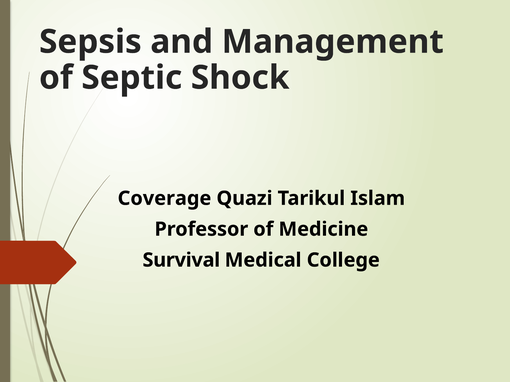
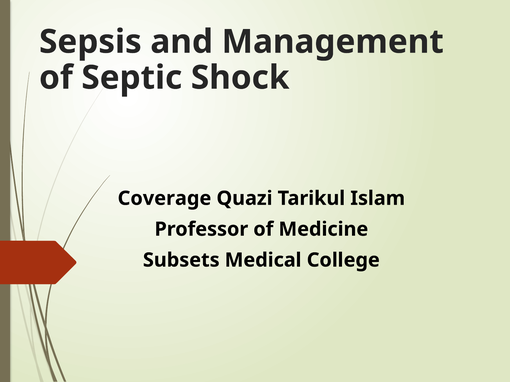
Survival: Survival -> Subsets
